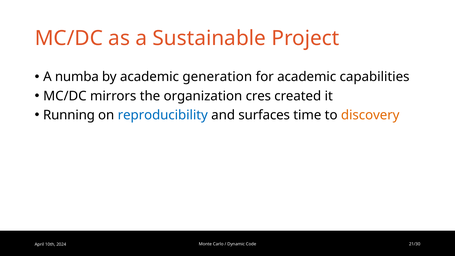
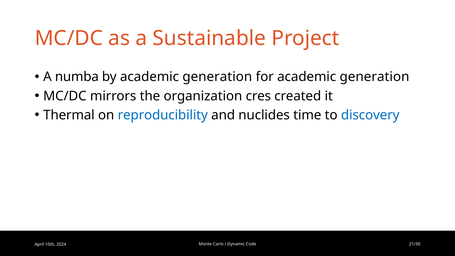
for academic capabilities: capabilities -> generation
Running: Running -> Thermal
surfaces: surfaces -> nuclides
discovery colour: orange -> blue
